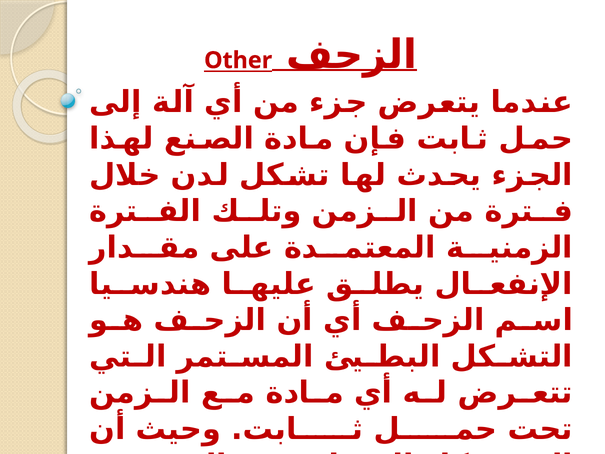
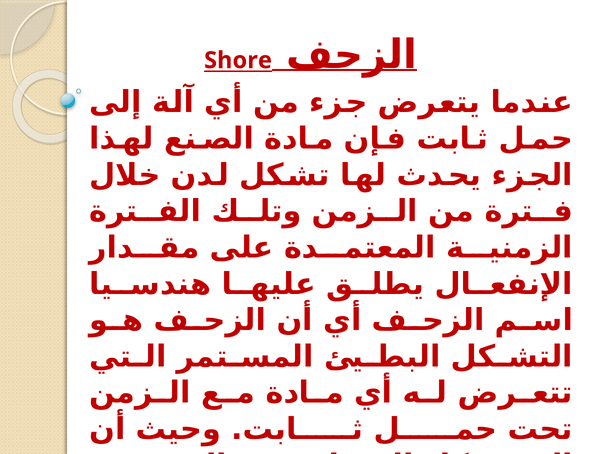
Other: Other -> Shore
